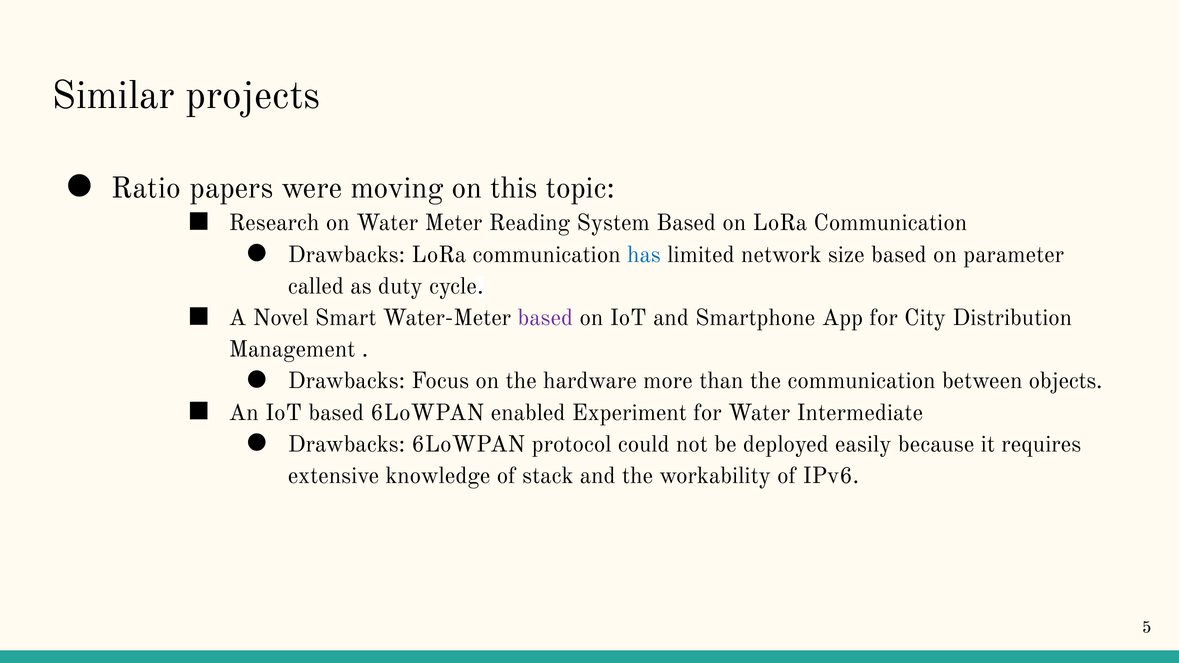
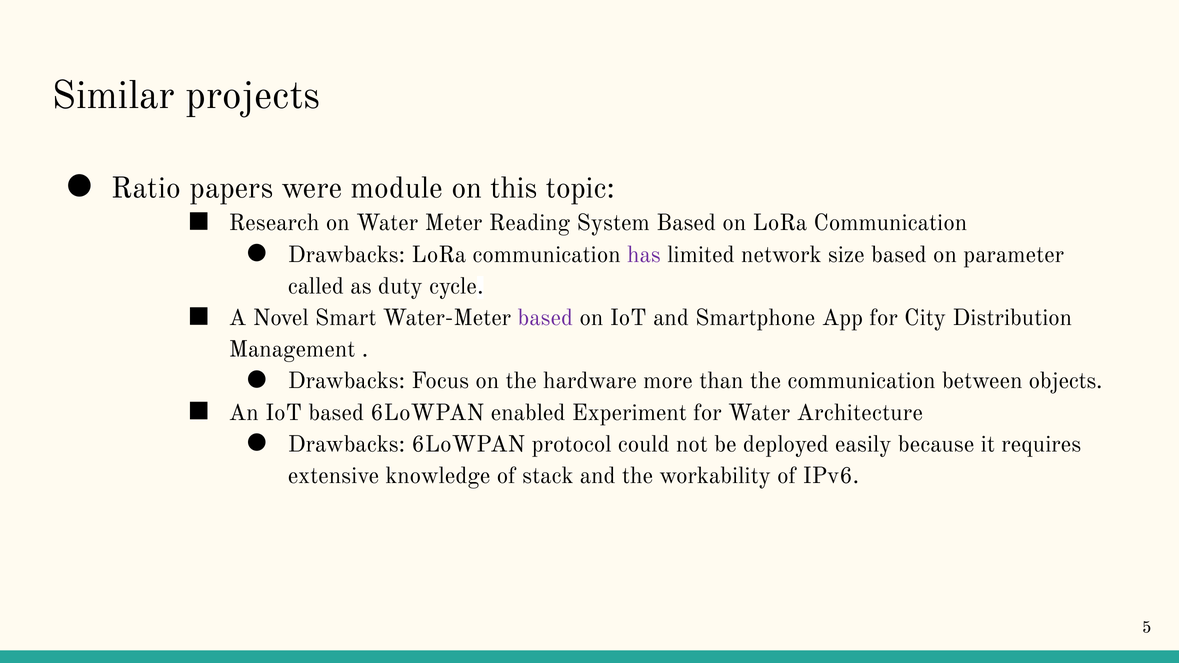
moving: moving -> module
has colour: blue -> purple
Intermediate: Intermediate -> Architecture
